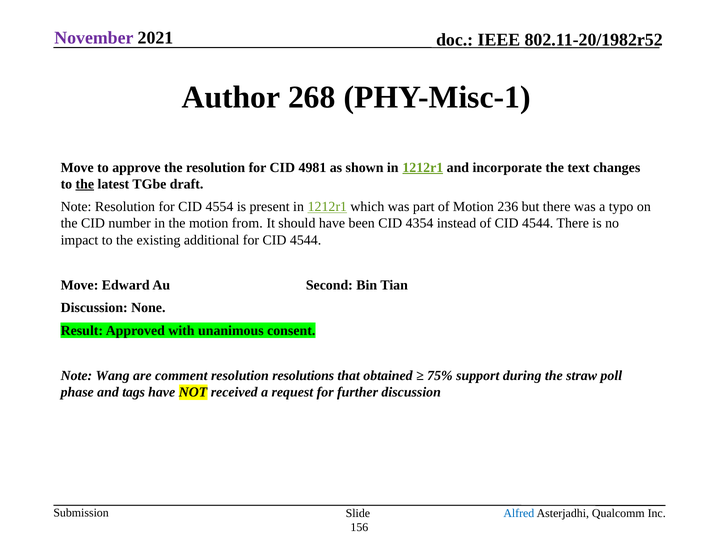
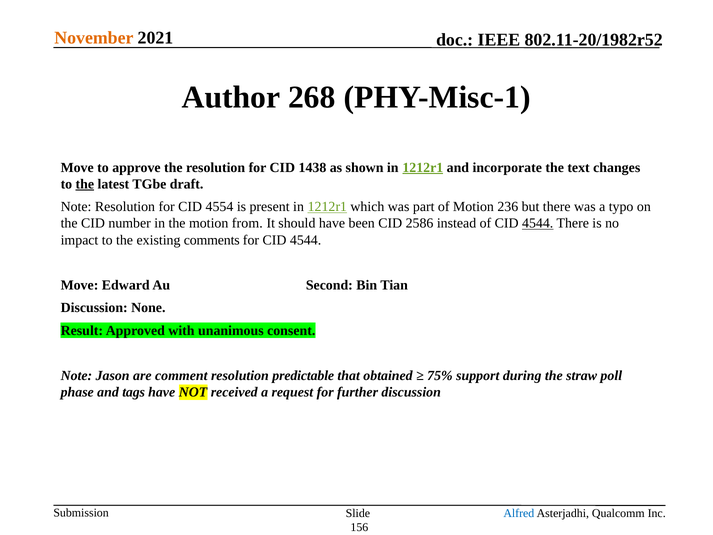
November colour: purple -> orange
4981: 4981 -> 1438
4354: 4354 -> 2586
4544 at (538, 223) underline: none -> present
additional: additional -> comments
Wang: Wang -> Jason
resolutions: resolutions -> predictable
